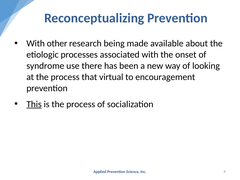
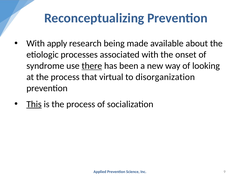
other: other -> apply
there underline: none -> present
encouragement: encouragement -> disorganization
